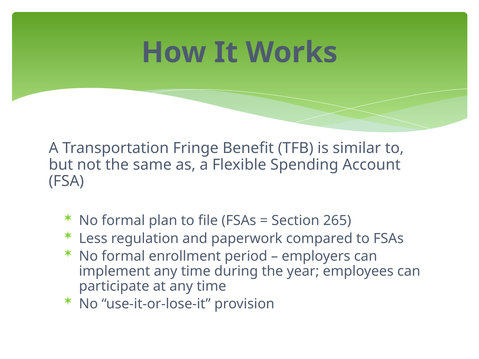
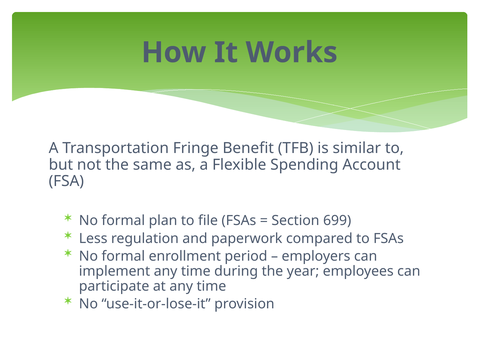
265: 265 -> 699
